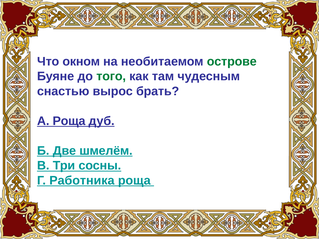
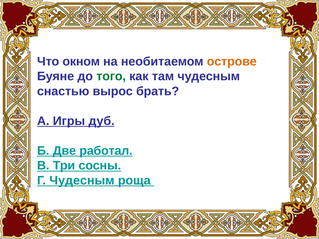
острове colour: green -> orange
А Роща: Роща -> Игры
шмелём: шмелём -> работал
Г Работника: Работника -> Чудесным
